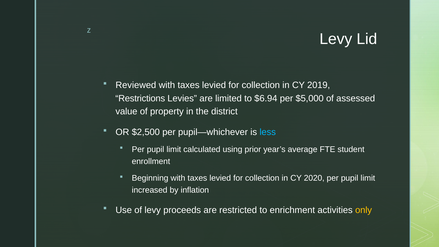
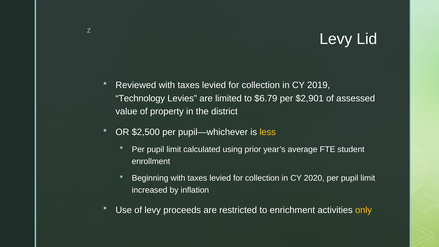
Restrictions: Restrictions -> Technology
$6.94: $6.94 -> $6.79
$5,000: $5,000 -> $2,901
less colour: light blue -> yellow
